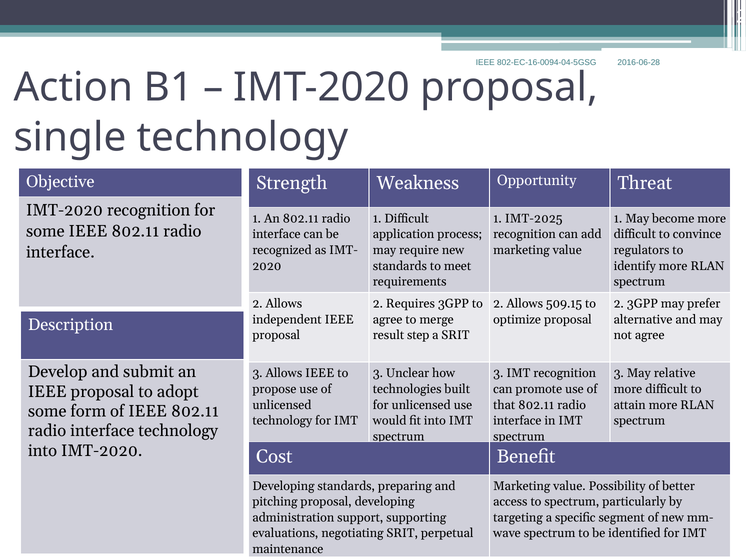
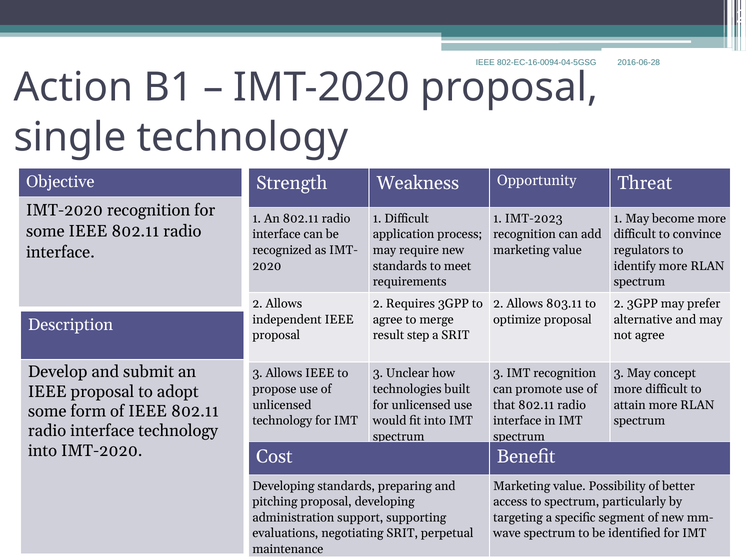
IMT-2025: IMT-2025 -> IMT-2023
509.15: 509.15 -> 803.11
relative: relative -> concept
